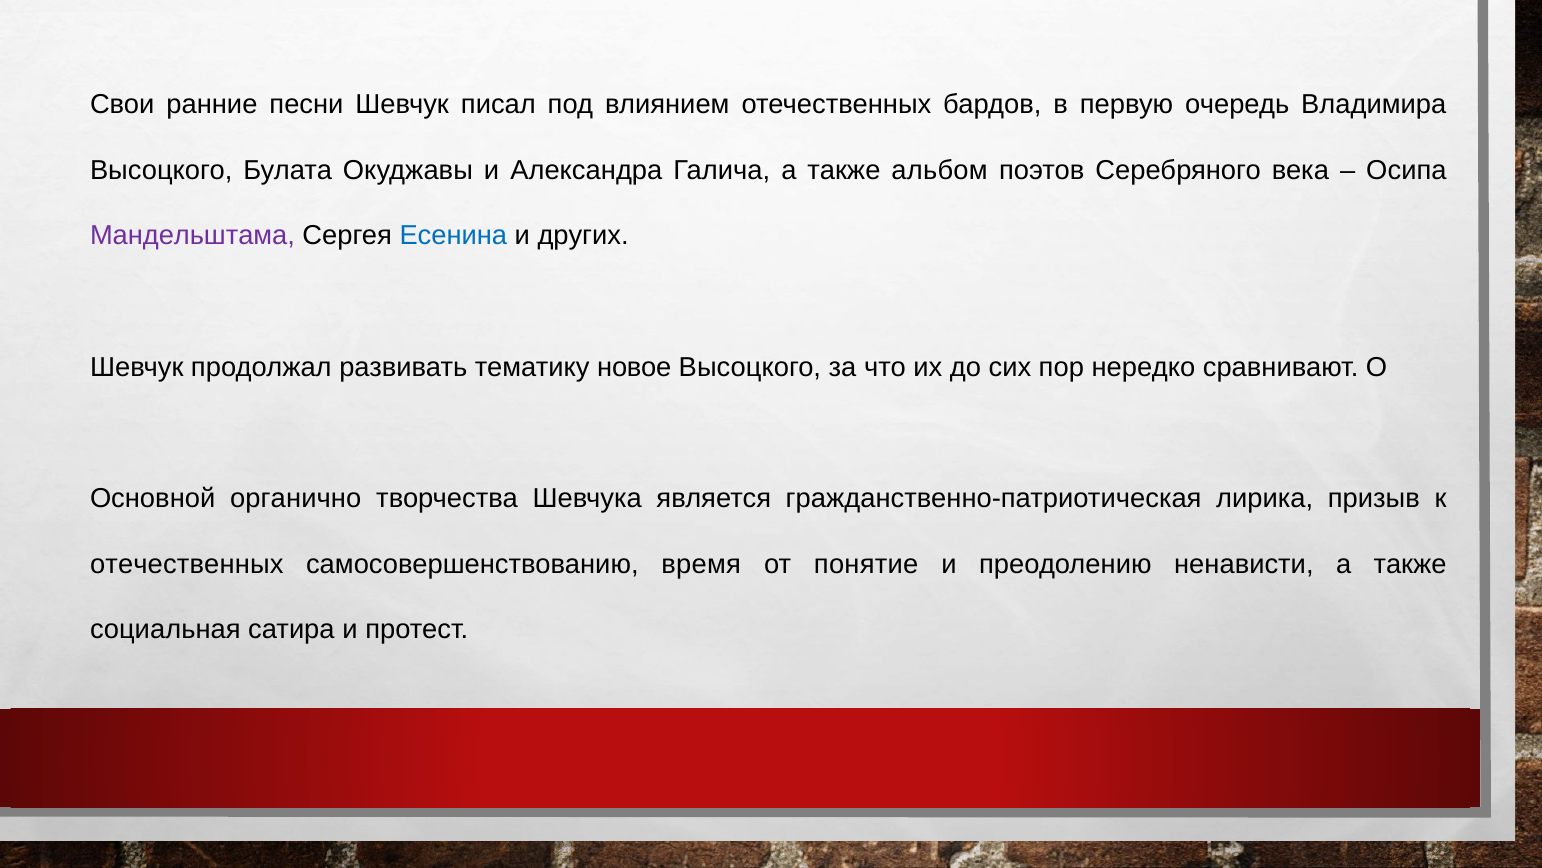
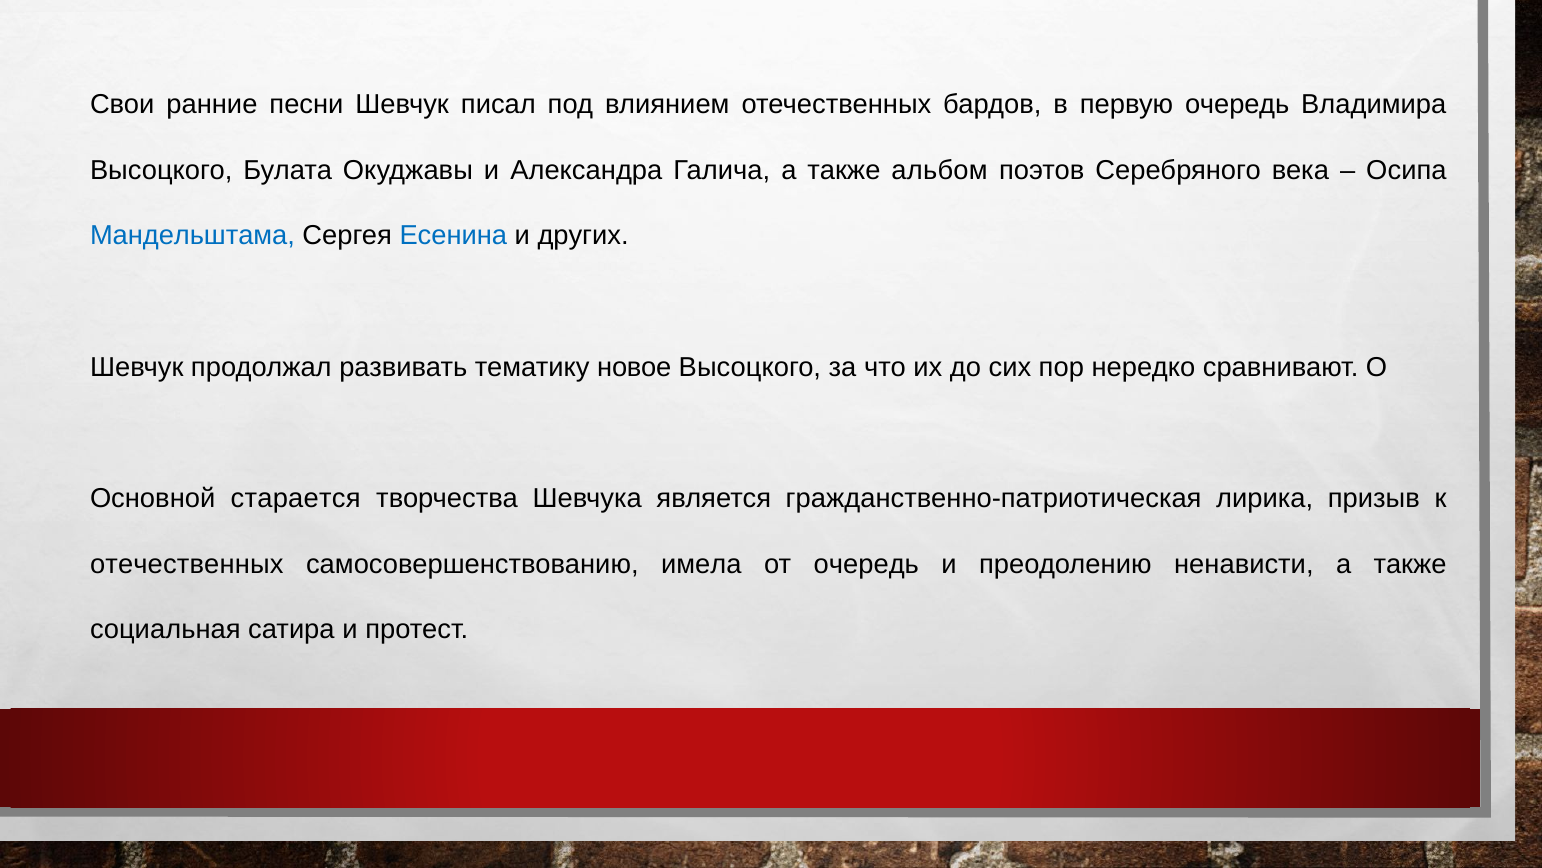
Мандельштама colour: purple -> blue
органично: органично -> старается
время: время -> имела
от понятие: понятие -> очередь
